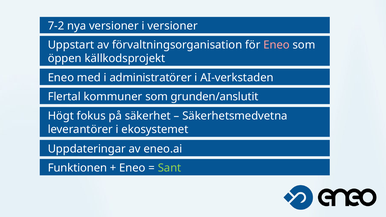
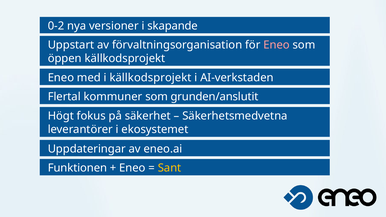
7-2: 7-2 -> 0-2
i versioner: versioner -> skapande
i administratörer: administratörer -> källkodsprojekt
Sant colour: light green -> yellow
